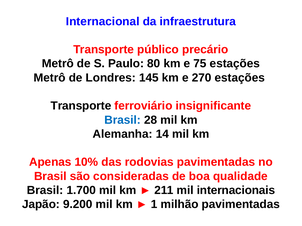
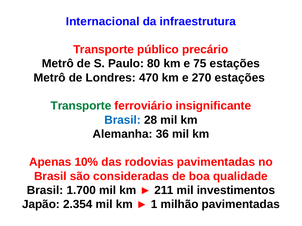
145: 145 -> 470
Transporte at (81, 106) colour: black -> green
14: 14 -> 36
internacionais: internacionais -> investimentos
9.200: 9.200 -> 2.354
